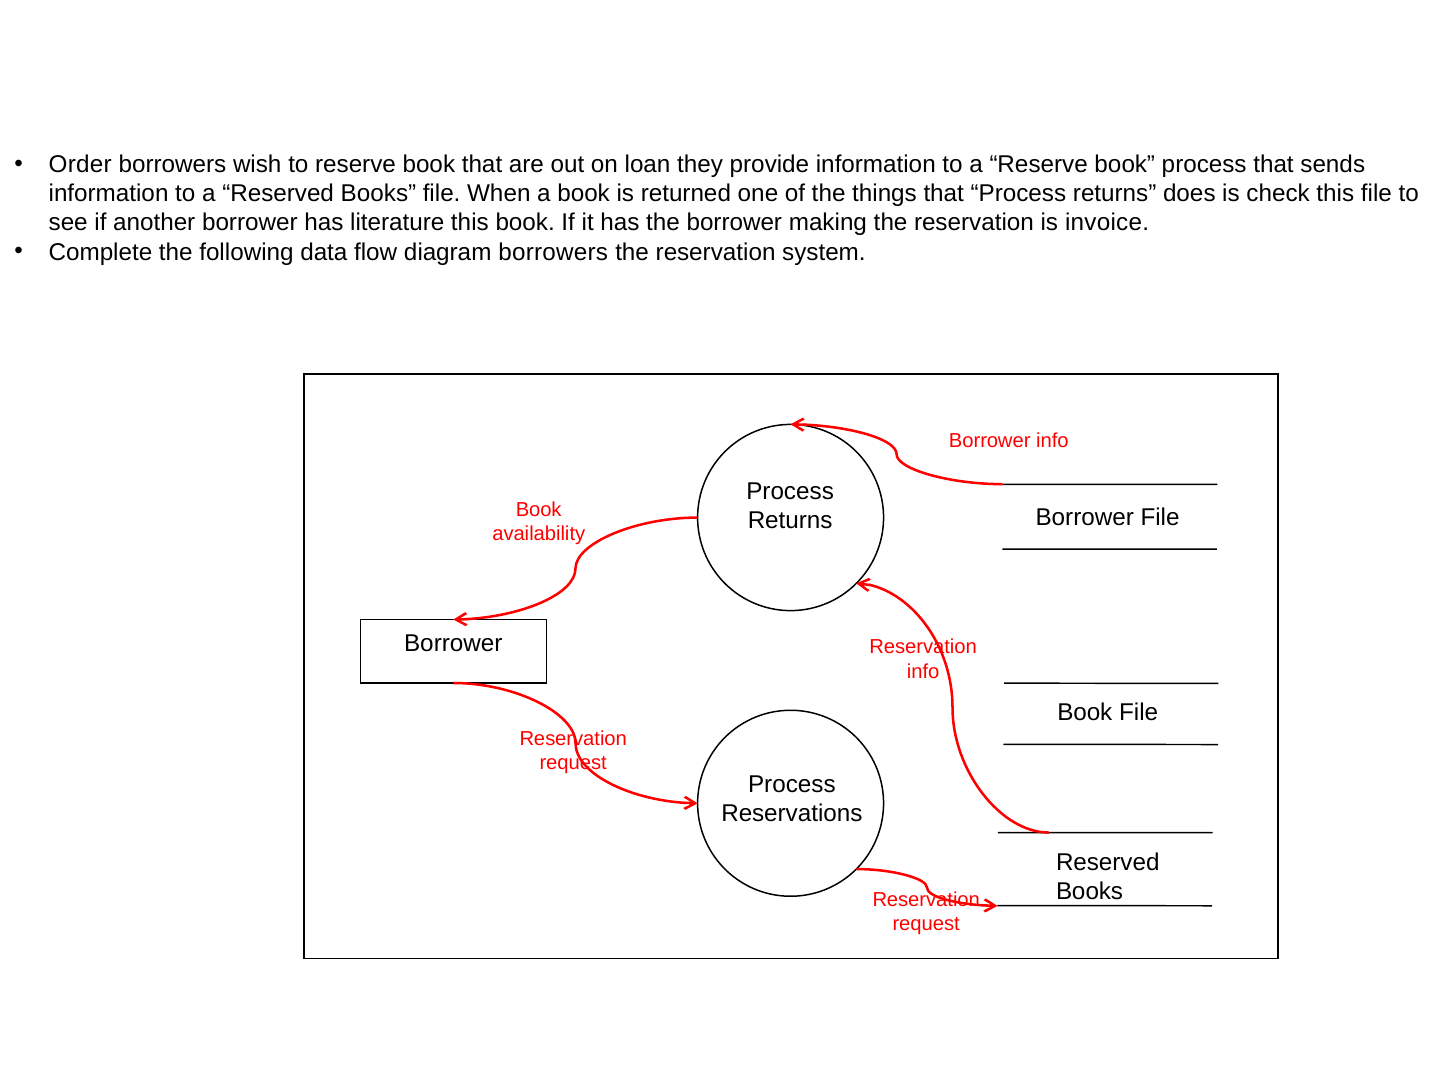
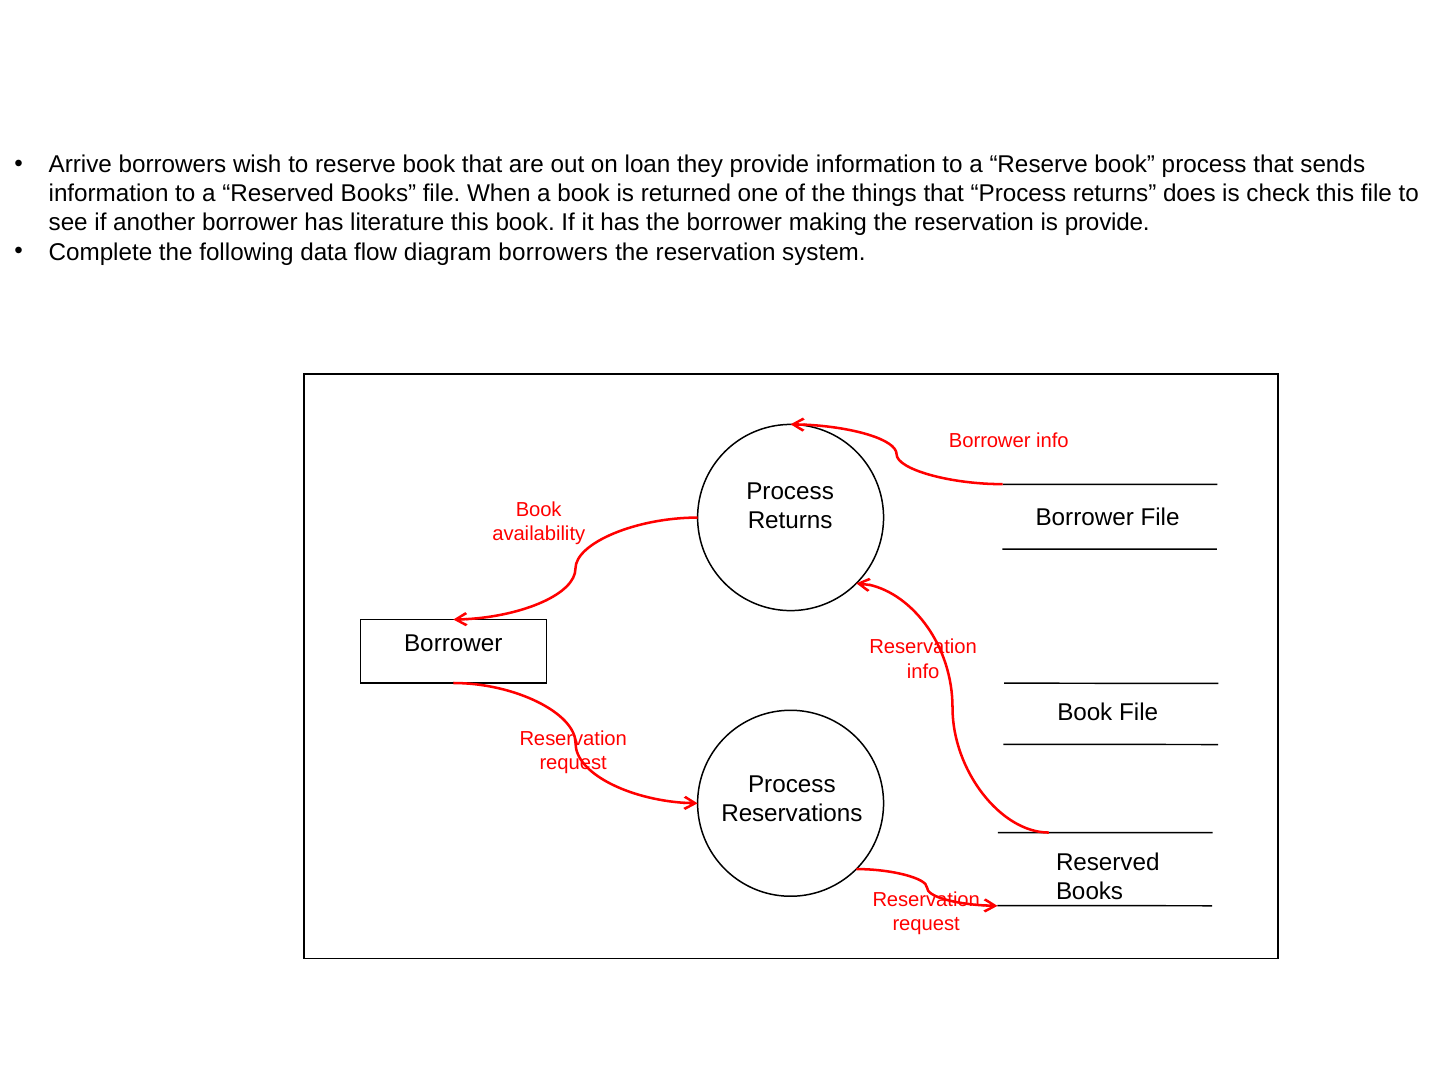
Order: Order -> Arrive
is invoice: invoice -> provide
